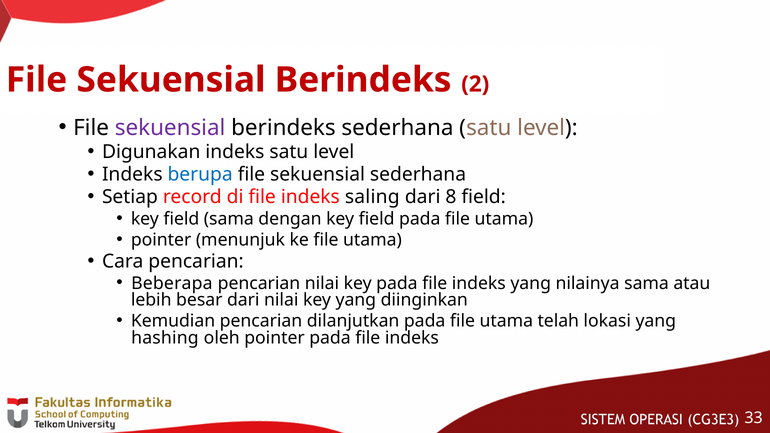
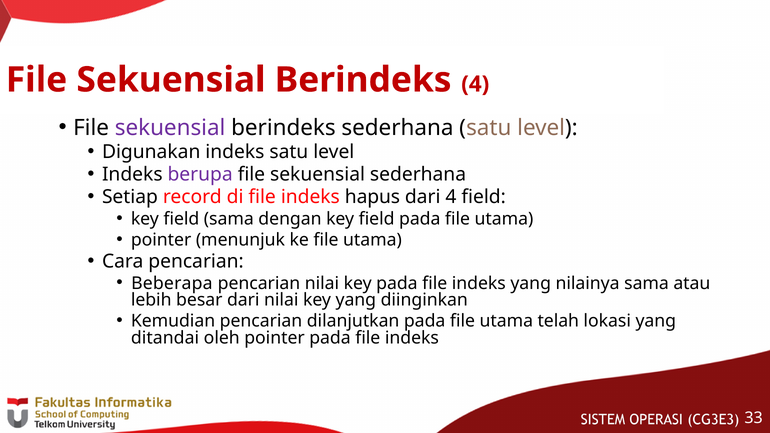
Berindeks 2: 2 -> 4
berupa colour: blue -> purple
saling: saling -> hapus
dari 8: 8 -> 4
hashing: hashing -> ditandai
